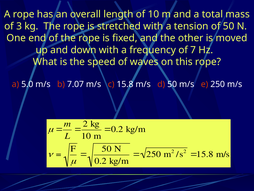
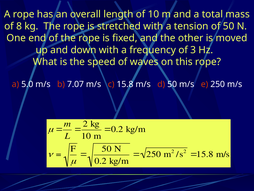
3: 3 -> 8
7: 7 -> 3
